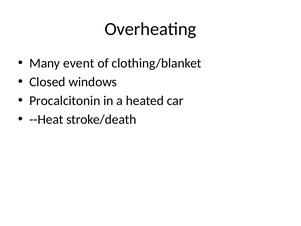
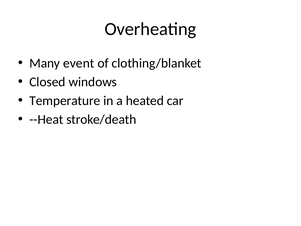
Procalcitonin: Procalcitonin -> Temperature
